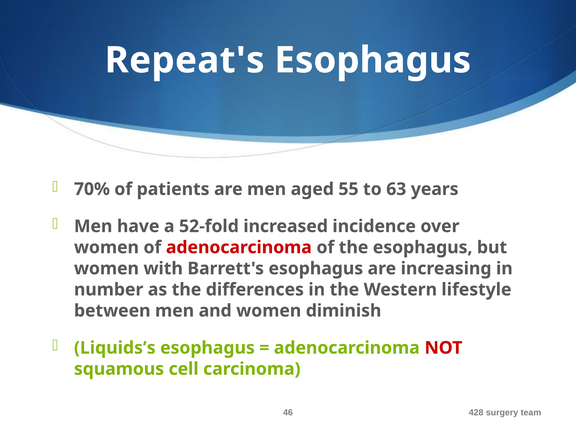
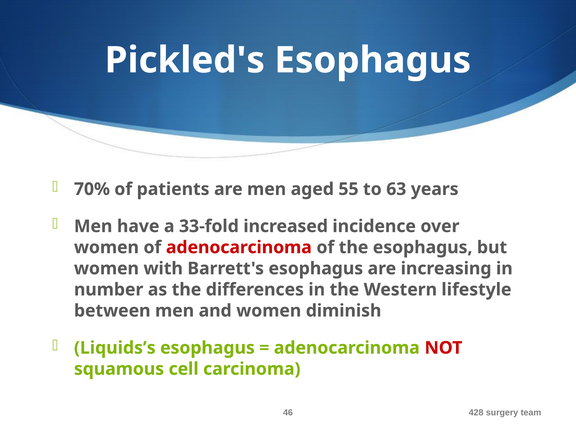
Repeat's: Repeat's -> Pickled's
52-fold: 52-fold -> 33-fold
